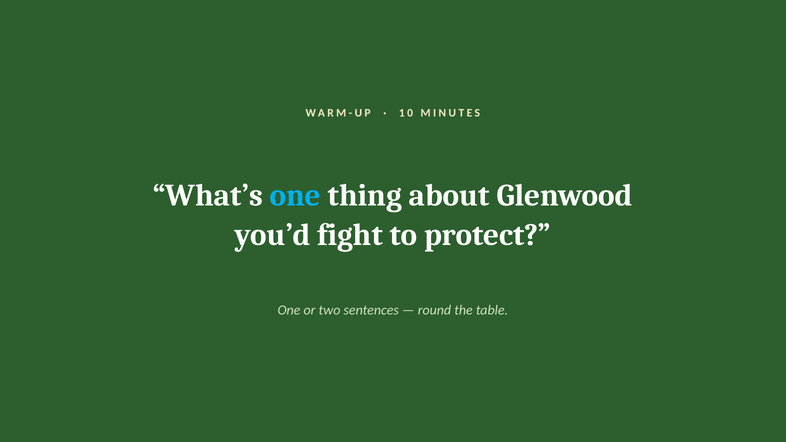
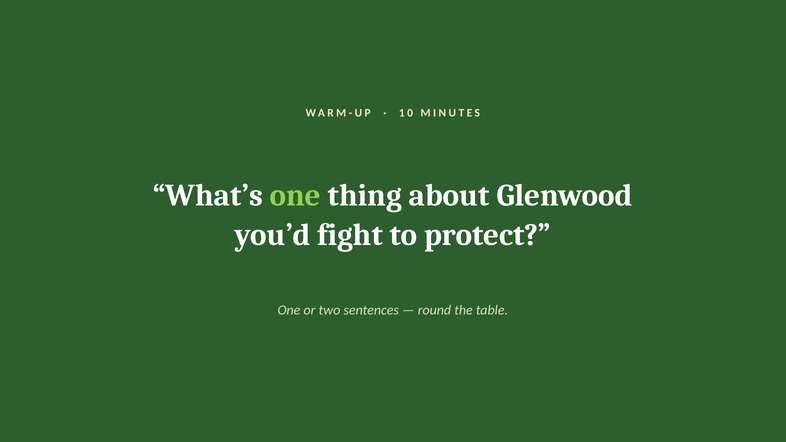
one at (295, 196) colour: light blue -> light green
